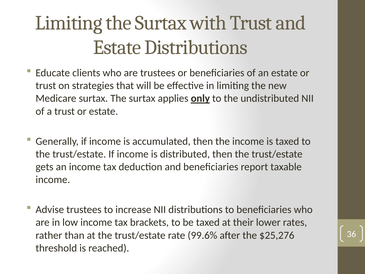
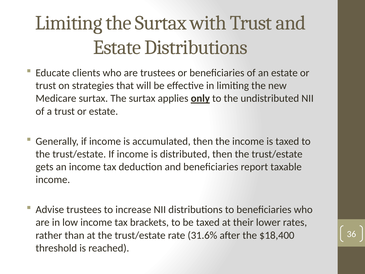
99.6%: 99.6% -> 31.6%
$25,276: $25,276 -> $18,400
